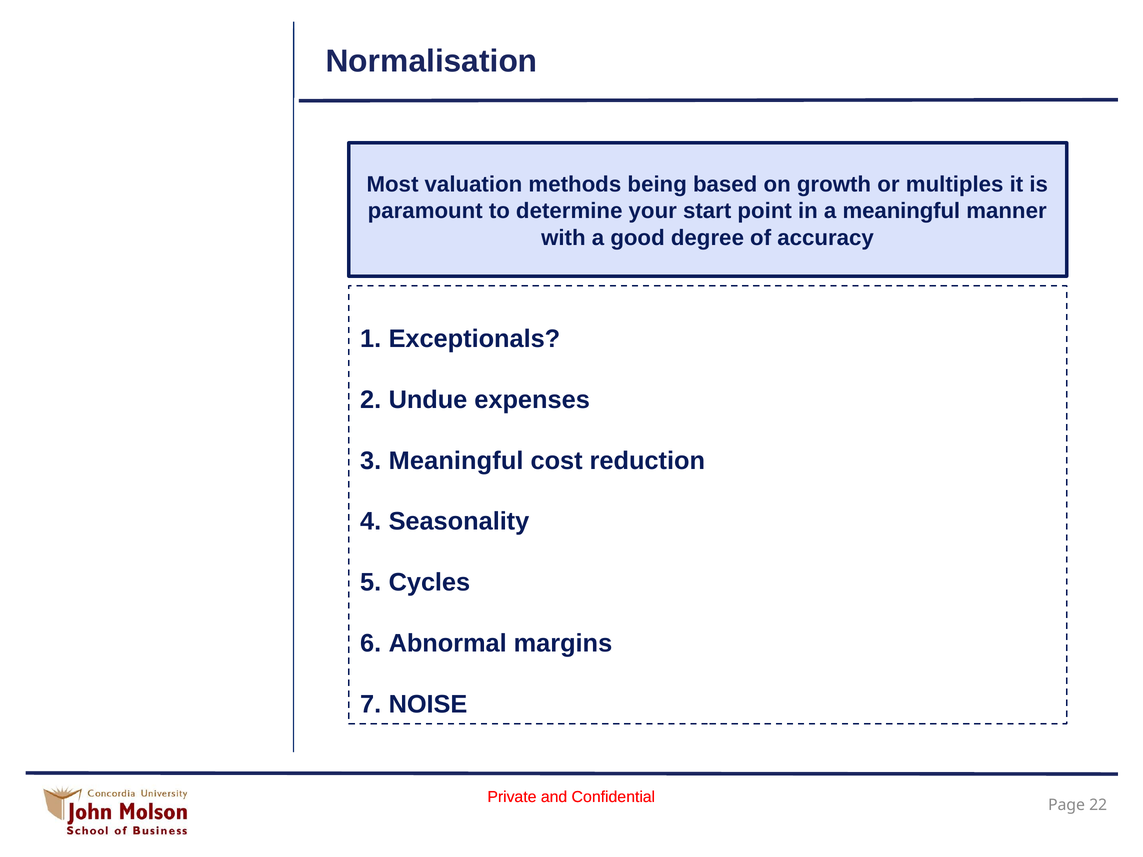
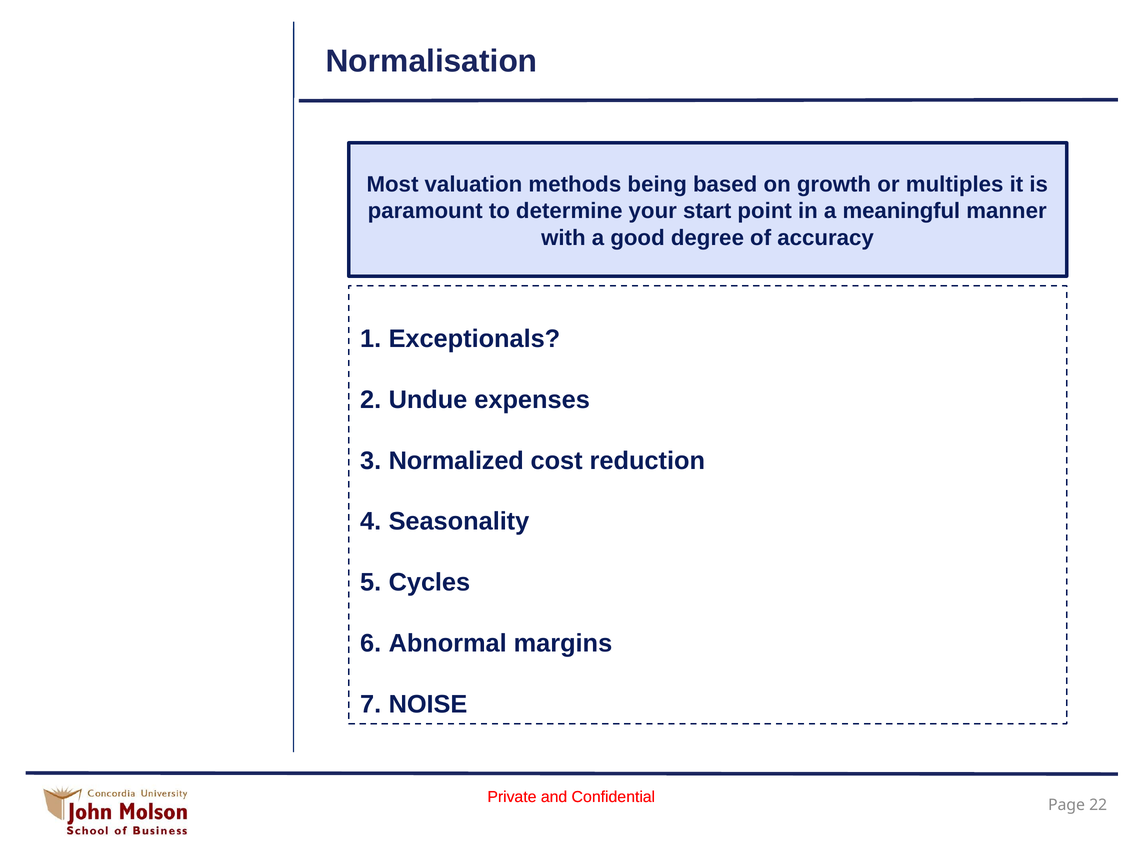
Meaningful at (456, 461): Meaningful -> Normalized
